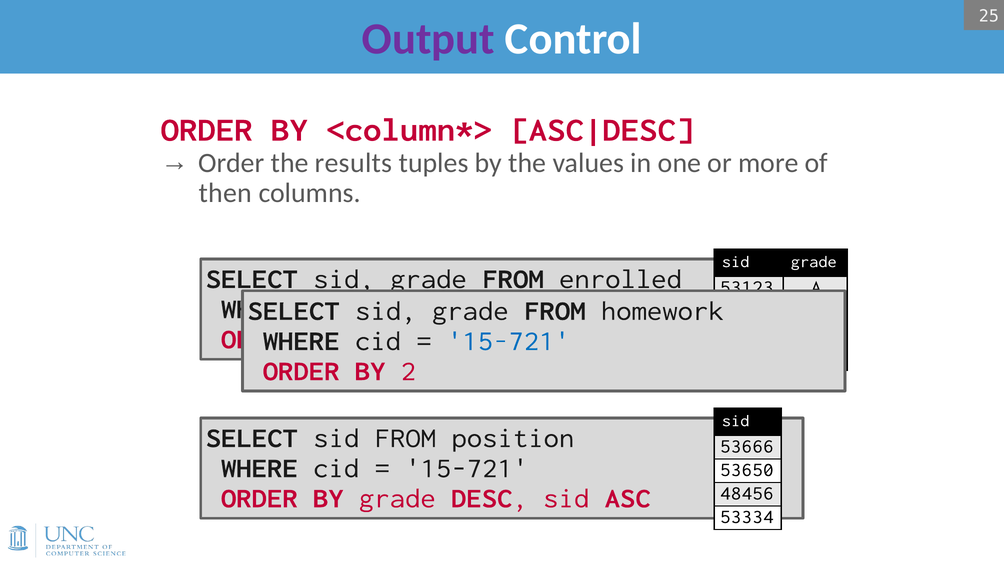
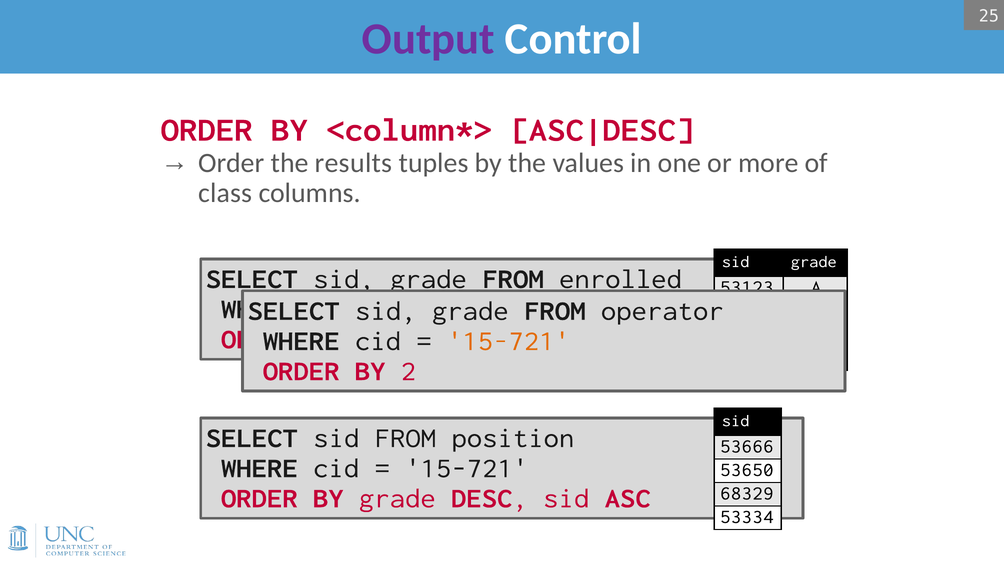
then: then -> class
homework: homework -> operator
15-721 at (508, 341) colour: blue -> orange
48456: 48456 -> 68329
